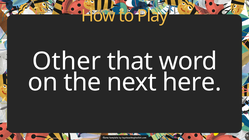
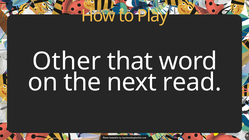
here: here -> read
